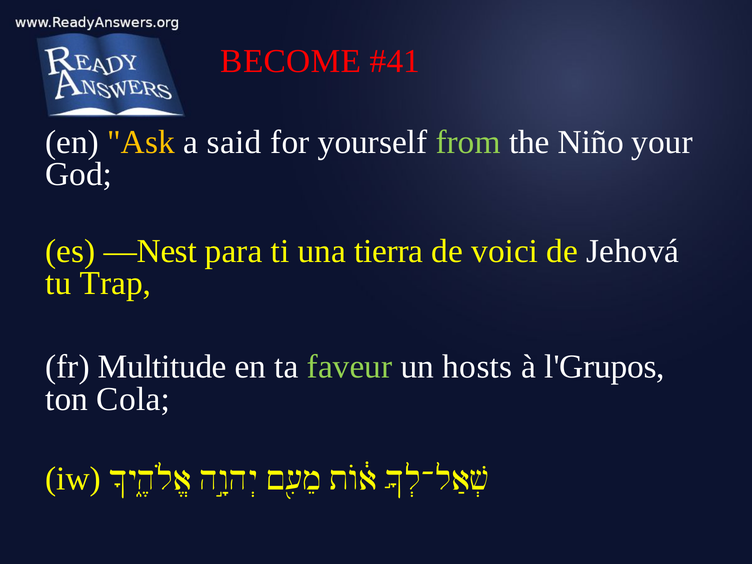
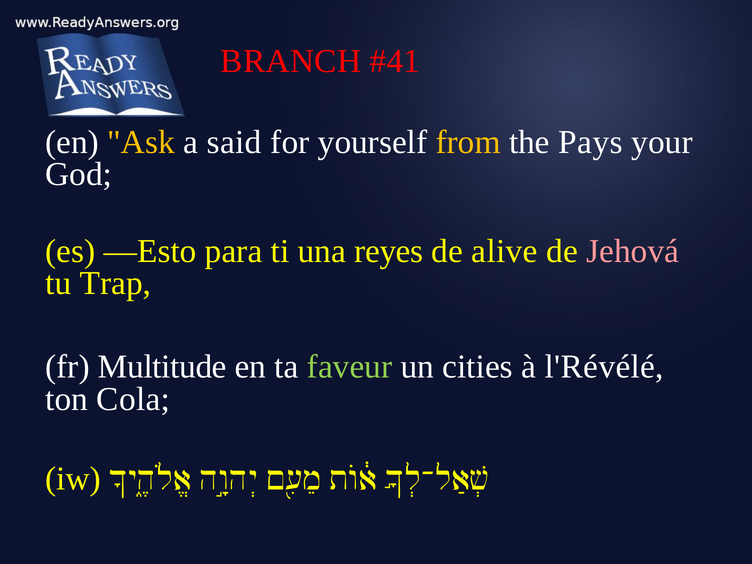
BECOME: BECOME -> BRANCH
from colour: light green -> yellow
Niño: Niño -> Pays
—Nest: —Nest -> —Esto
tierra: tierra -> reyes
voici: voici -> alive
Jehová colour: white -> pink
hosts: hosts -> cities
l'Grupos: l'Grupos -> l'Révélé
